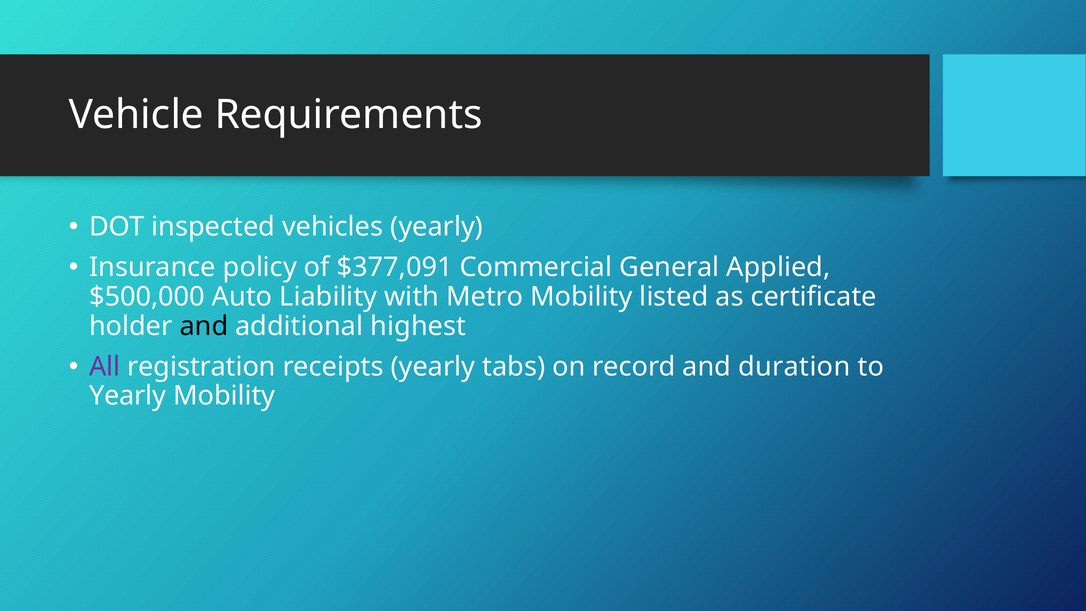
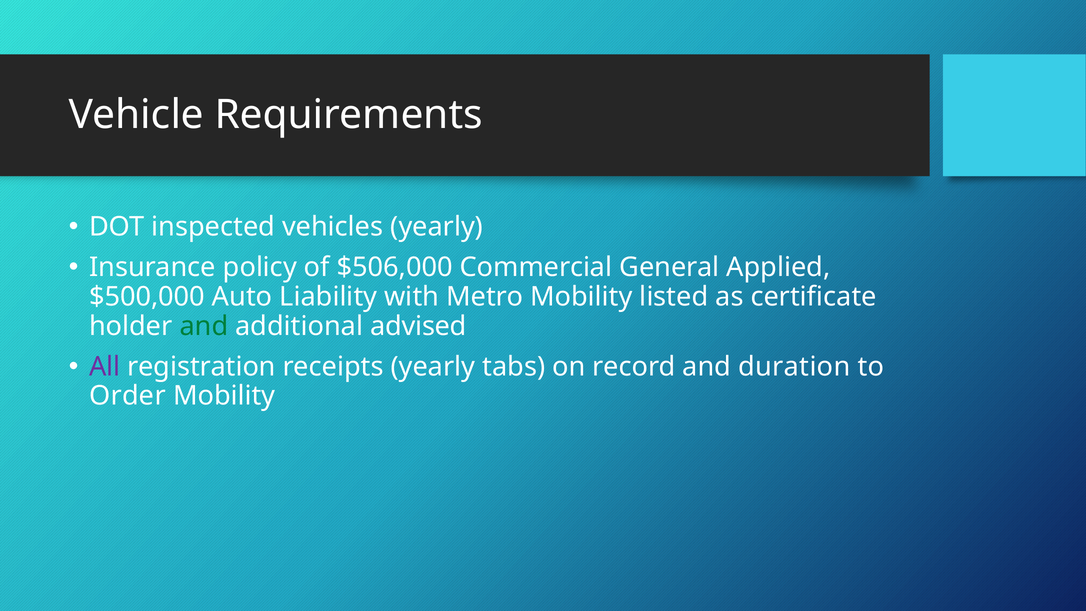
$377,091: $377,091 -> $506,000
and at (204, 326) colour: black -> green
highest: highest -> advised
Yearly at (128, 396): Yearly -> Order
